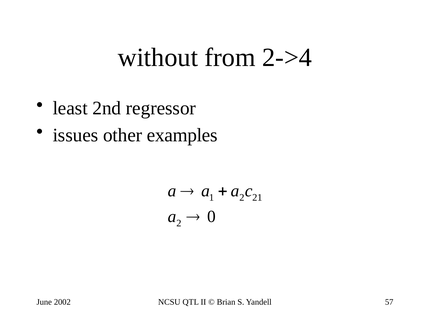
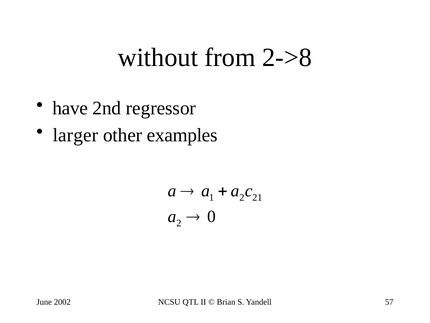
2->4: 2->4 -> 2->8
least: least -> have
issues: issues -> larger
